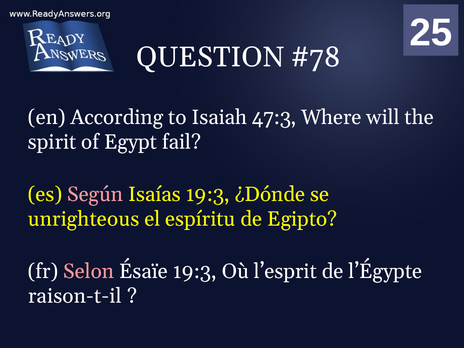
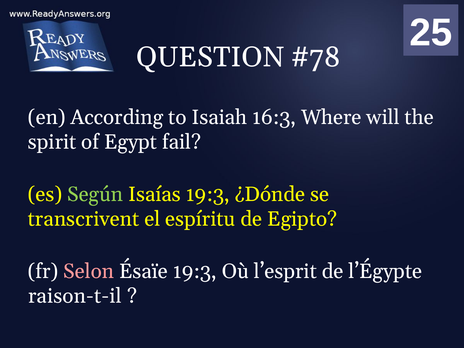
47:3: 47:3 -> 16:3
Según colour: pink -> light green
unrighteous: unrighteous -> transcrivent
